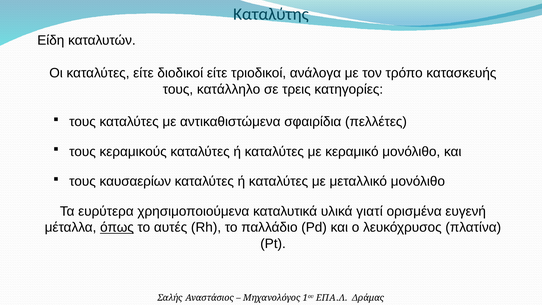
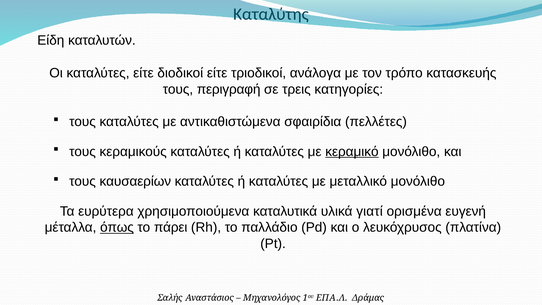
κατάλληλο: κατάλληλο -> περιγραφή
κεραμικό underline: none -> present
αυτές: αυτές -> πάρει
